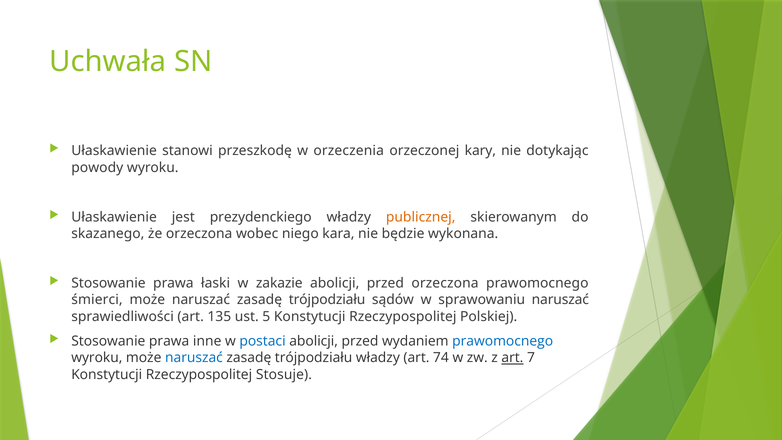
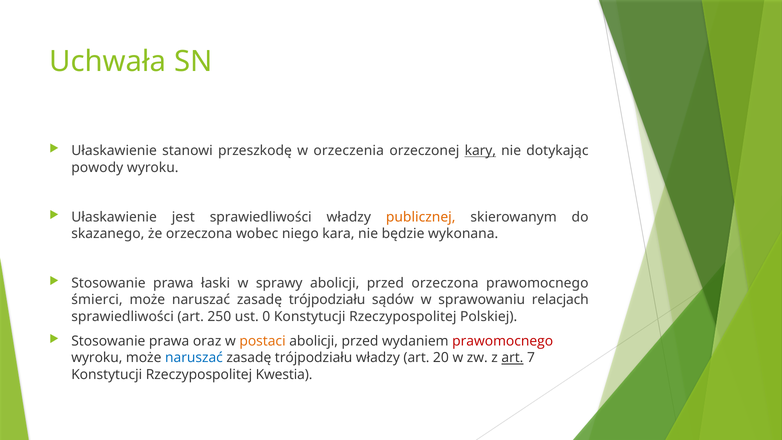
kary underline: none -> present
jest prezydenckiego: prezydenckiego -> sprawiedliwości
zakazie: zakazie -> sprawy
sprawowaniu naruszać: naruszać -> relacjach
135: 135 -> 250
5: 5 -> 0
inne: inne -> oraz
postaci colour: blue -> orange
prawomocnego at (503, 341) colour: blue -> red
74: 74 -> 20
Stosuje: Stosuje -> Kwestia
